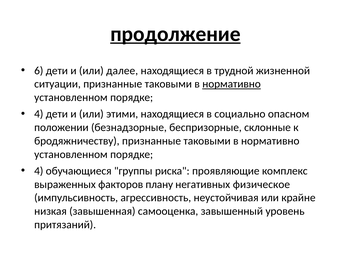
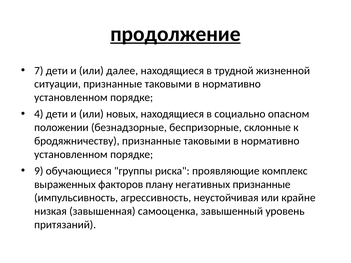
6: 6 -> 7
нормативно at (232, 84) underline: present -> none
этими: этими -> новых
4 at (39, 171): 4 -> 9
негативных физическое: физическое -> признанные
